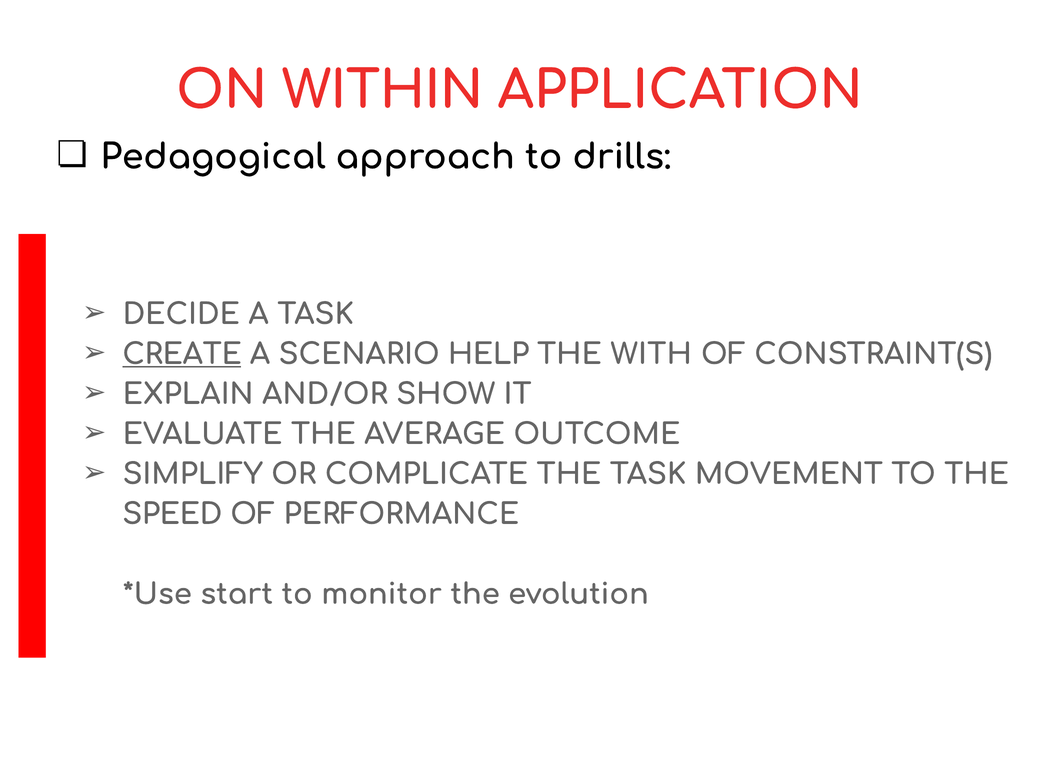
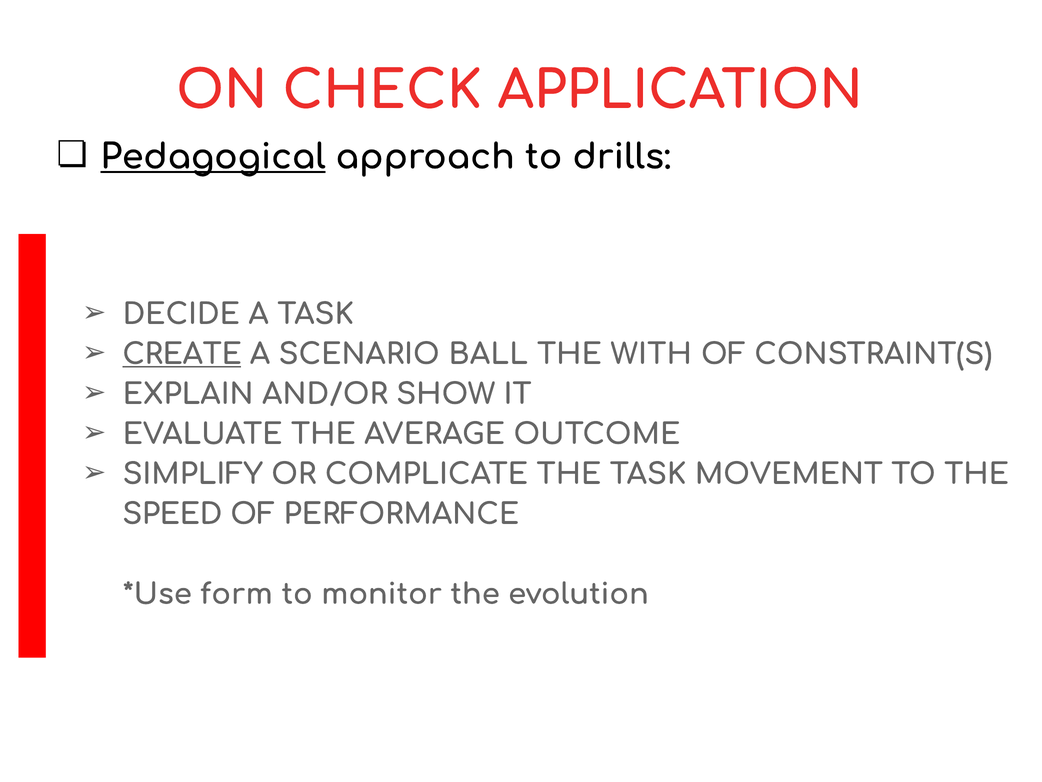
WITHIN: WITHIN -> CHECK
Pedagogical underline: none -> present
HELP: HELP -> BALL
start: start -> form
